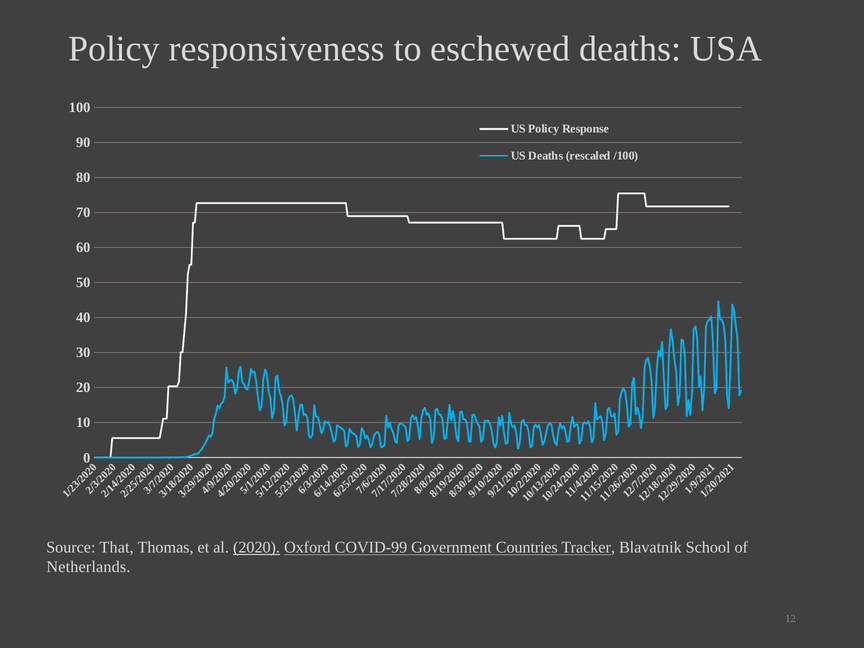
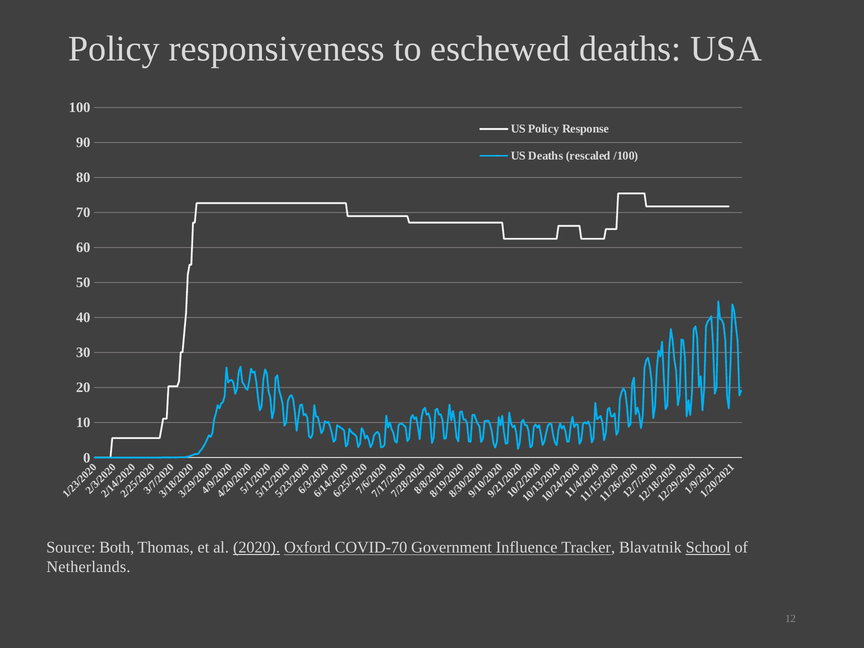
That: That -> Both
COVID-99: COVID-99 -> COVID-70
Countries: Countries -> Influence
School underline: none -> present
